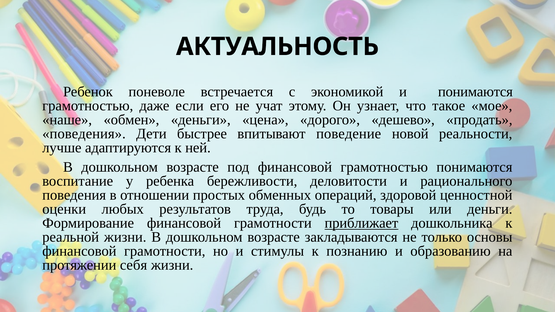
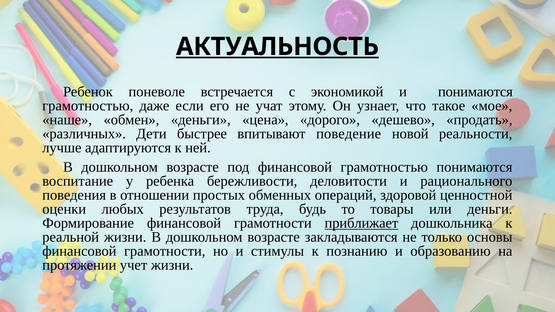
АКТУАЛЬНОСТЬ underline: none -> present
поведения at (84, 134): поведения -> различных
себя: себя -> учет
